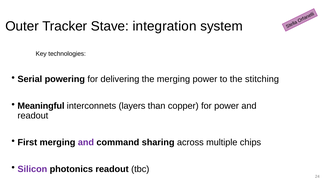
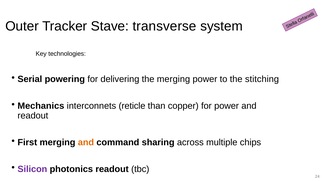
integration: integration -> transverse
Meaningful: Meaningful -> Mechanics
layers: layers -> reticle
and at (86, 142) colour: purple -> orange
